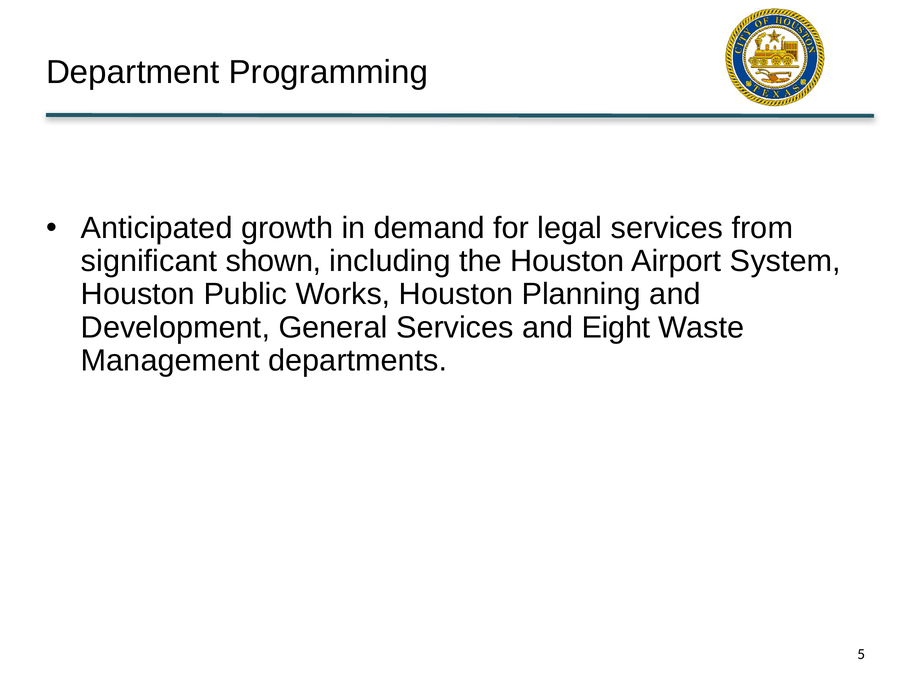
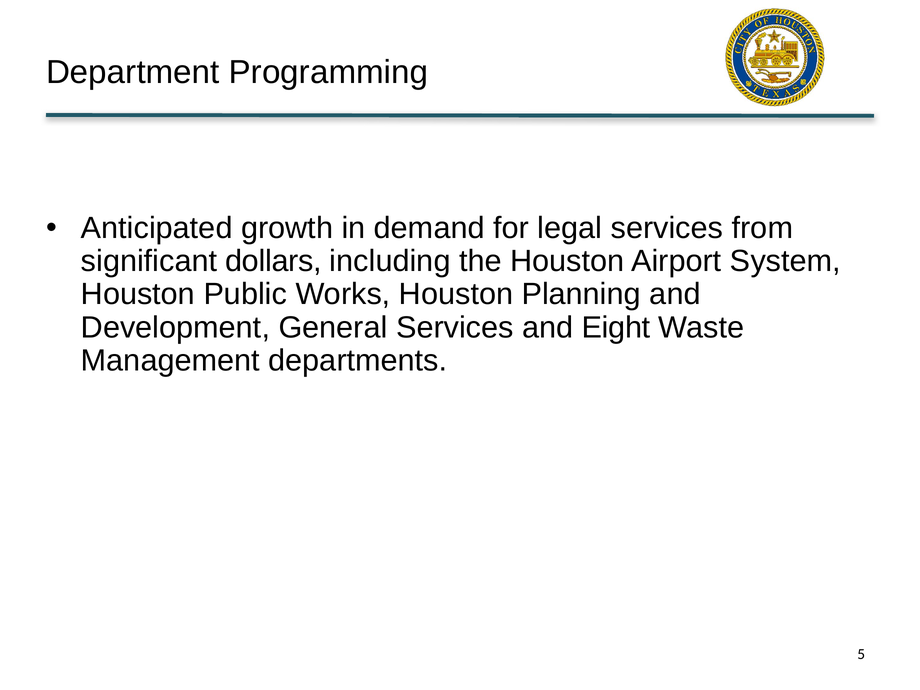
shown: shown -> dollars
